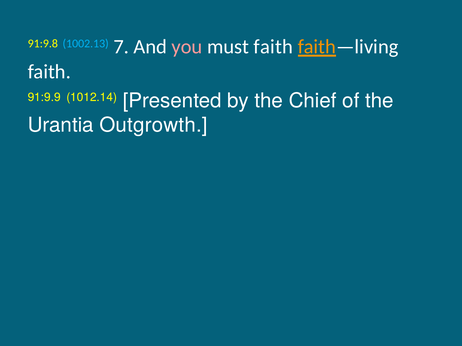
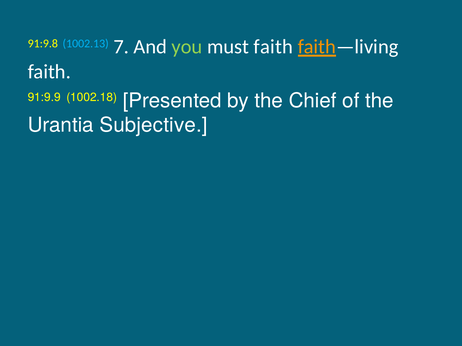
you colour: pink -> light green
1012.14: 1012.14 -> 1002.18
Outgrowth: Outgrowth -> Subjective
